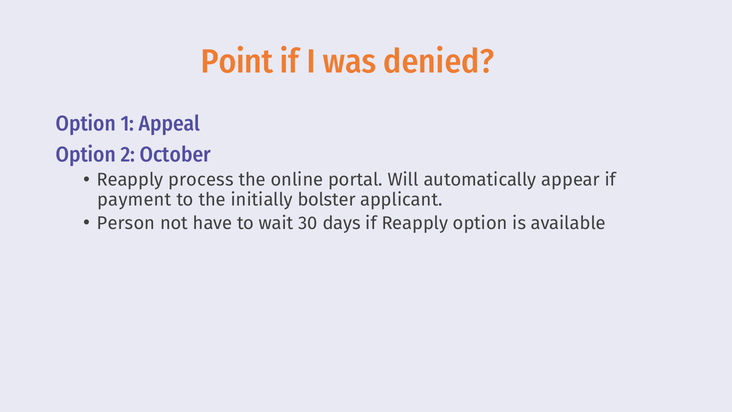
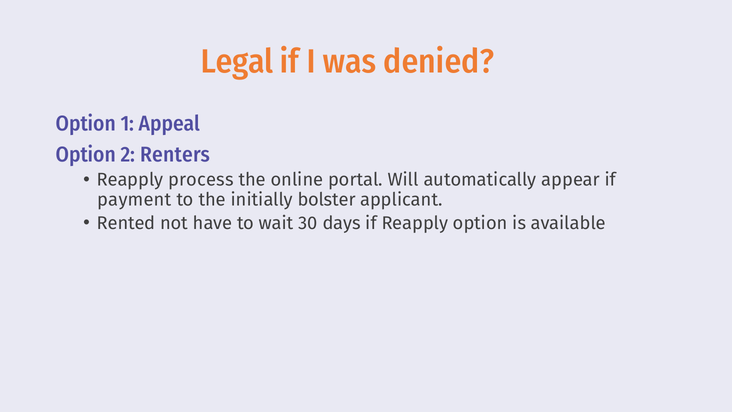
Point: Point -> Legal
October: October -> Renters
Person: Person -> Rented
